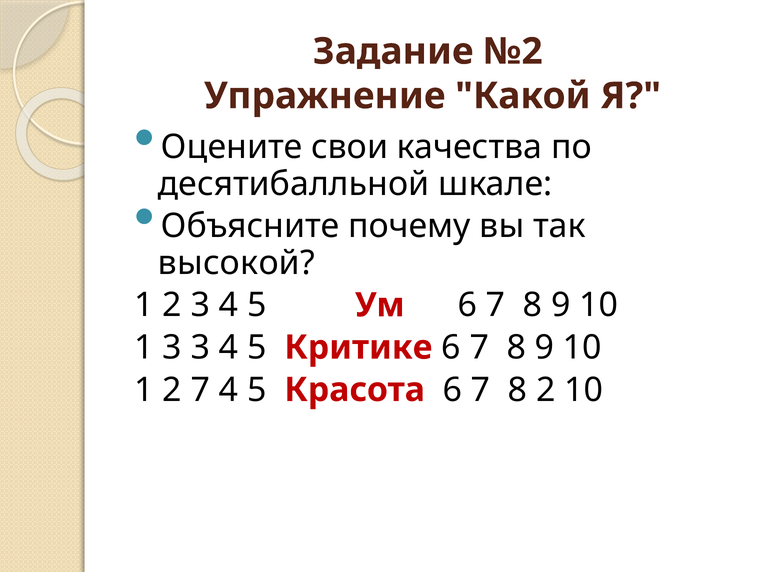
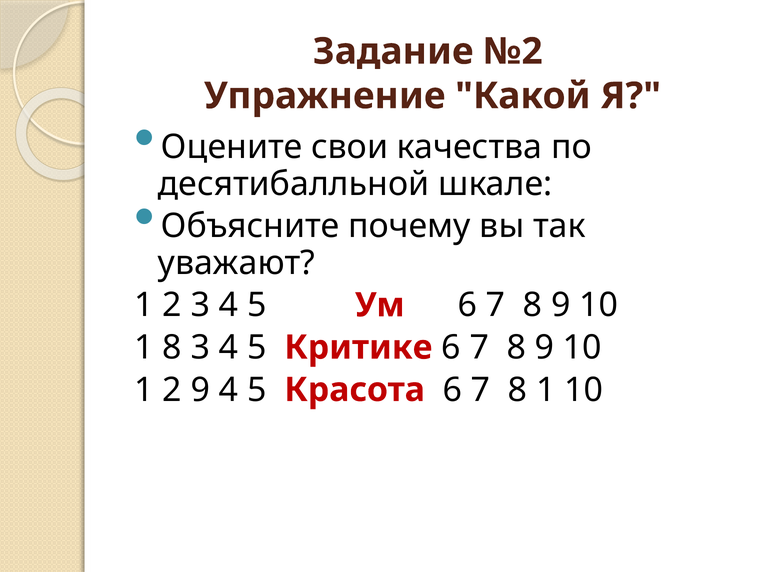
высокой: высокой -> уважают
1 3: 3 -> 8
2 7: 7 -> 9
8 2: 2 -> 1
